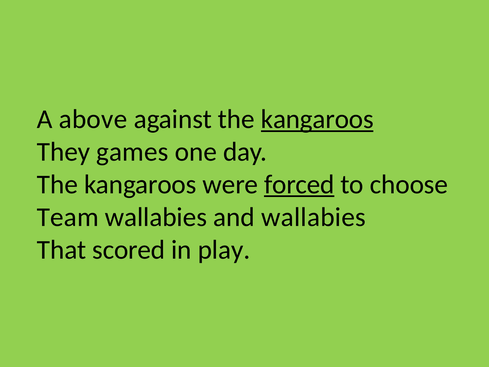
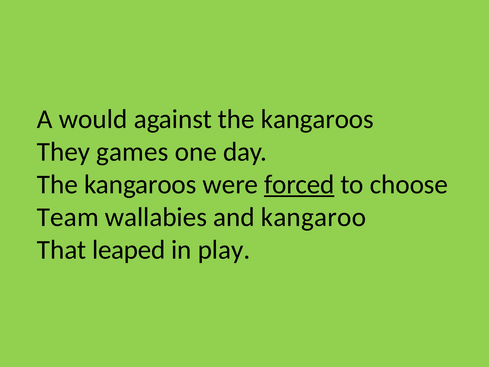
above: above -> would
kangaroos at (317, 119) underline: present -> none
and wallabies: wallabies -> kangaroo
scored: scored -> leaped
